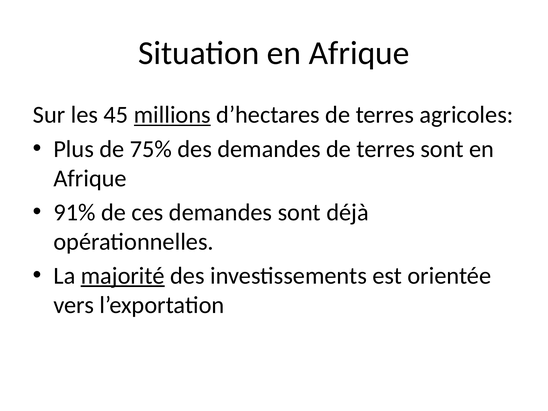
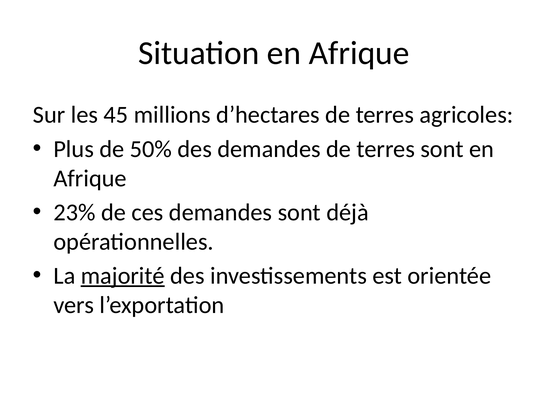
millions underline: present -> none
75%: 75% -> 50%
91%: 91% -> 23%
